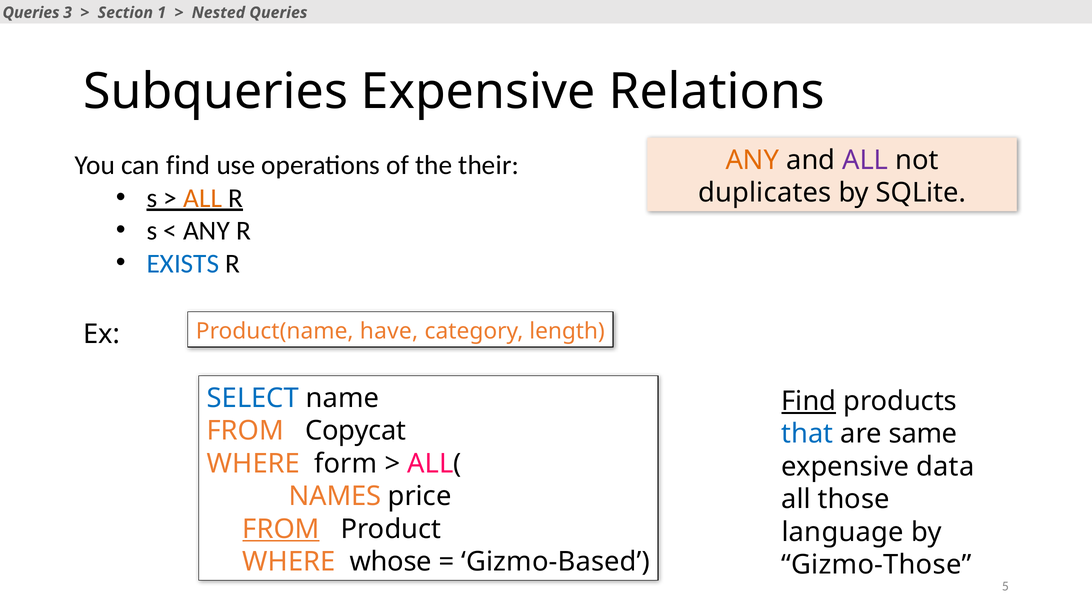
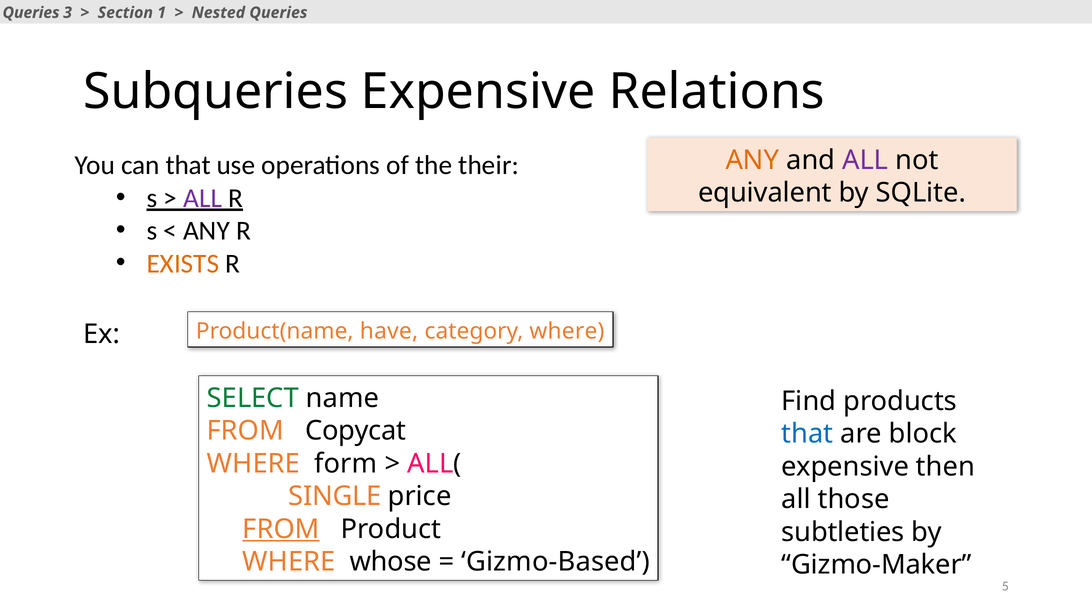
can find: find -> that
ALL at (203, 198) colour: orange -> purple
duplicates: duplicates -> equivalent
EXISTS colour: blue -> orange
category length: length -> where
SELECT colour: blue -> green
Find at (809, 401) underline: present -> none
same: same -> block
data: data -> then
NAMES: NAMES -> SINGLE
language: language -> subtleties
Gizmo-Those: Gizmo-Those -> Gizmo-Maker
